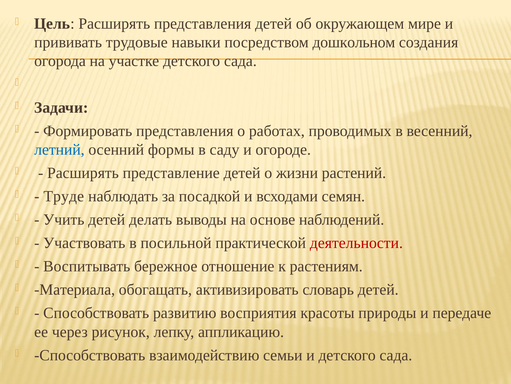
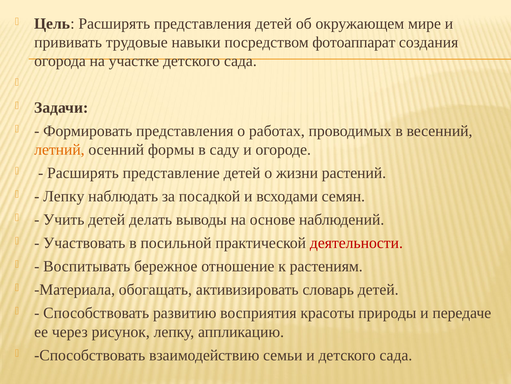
дошкольном: дошкольном -> фотоаппарат
летний colour: blue -> orange
Труде at (64, 196): Труде -> Лепку
